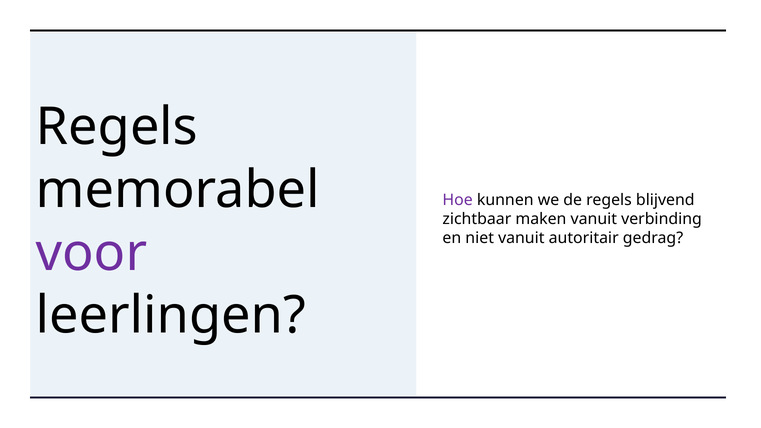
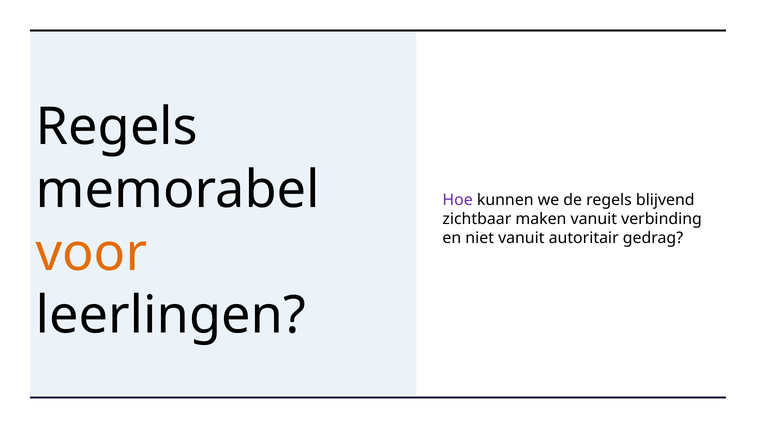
voor colour: purple -> orange
